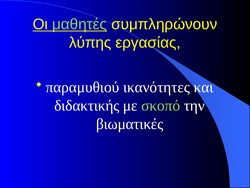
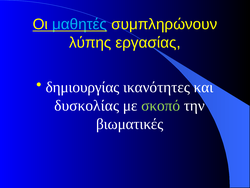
μαθητές colour: light green -> light blue
παραμυθιού: παραμυθιού -> δημιουργίας
διδακτικής: διδακτικής -> δυσκολίας
